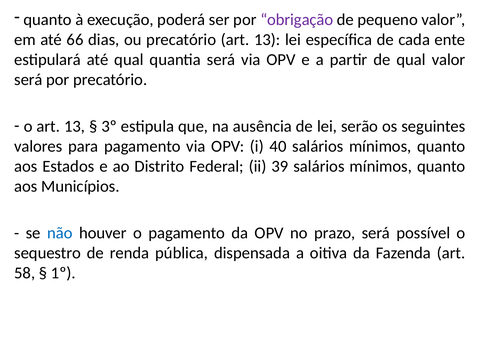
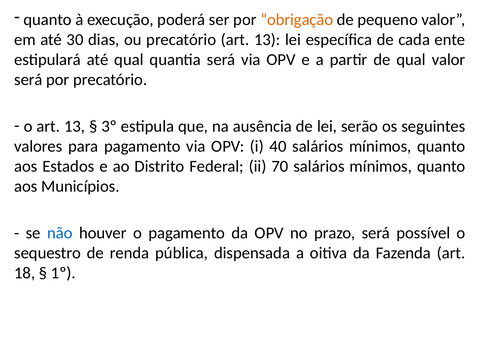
obrigação colour: purple -> orange
66: 66 -> 30
39: 39 -> 70
58: 58 -> 18
